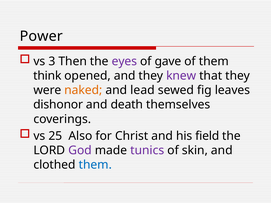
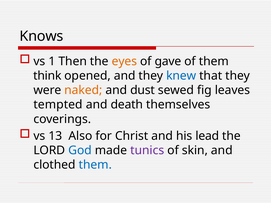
Power: Power -> Knows
3: 3 -> 1
eyes colour: purple -> orange
knew colour: purple -> blue
lead: lead -> dust
dishonor: dishonor -> tempted
25: 25 -> 13
field: field -> lead
God colour: purple -> blue
